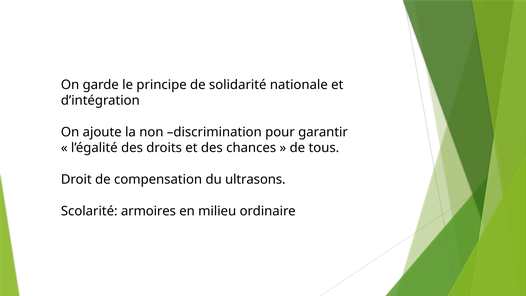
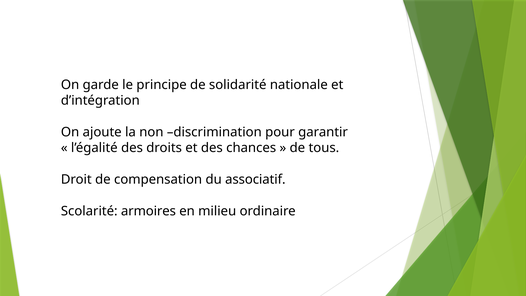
ultrasons: ultrasons -> associatif
